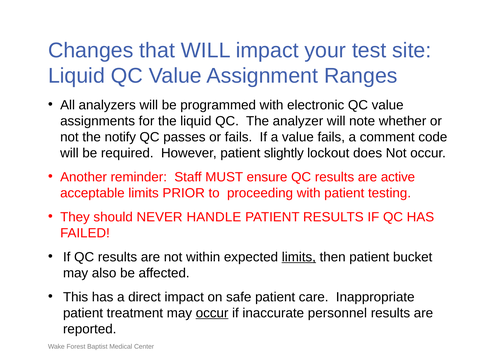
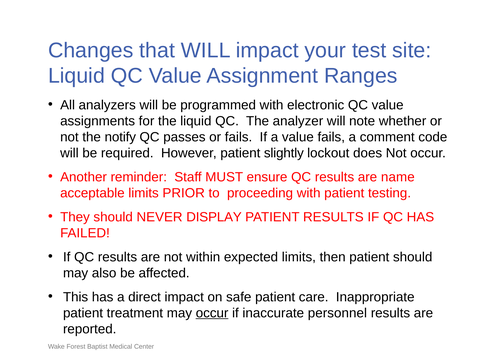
active: active -> name
HANDLE: HANDLE -> DISPLAY
limits at (299, 257) underline: present -> none
patient bucket: bucket -> should
